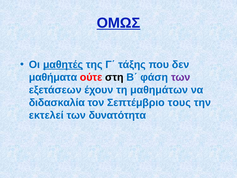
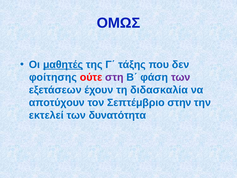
ΟΜΩΣ underline: present -> none
μαθήματα: μαθήματα -> φοίτησης
στη colour: black -> purple
μαθημάτων: μαθημάτων -> διδασκαλία
διδασκαλία: διδασκαλία -> αποτύχουν
τους: τους -> στην
